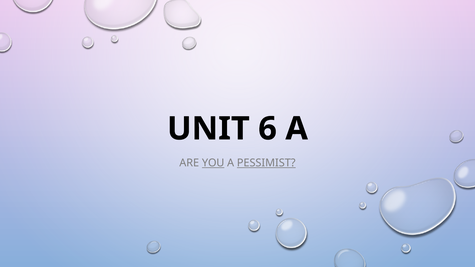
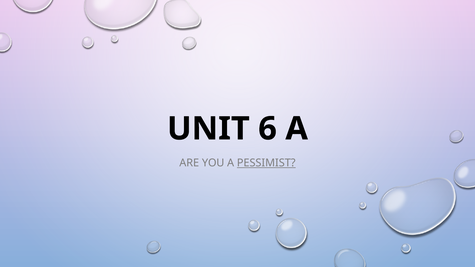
YOU underline: present -> none
